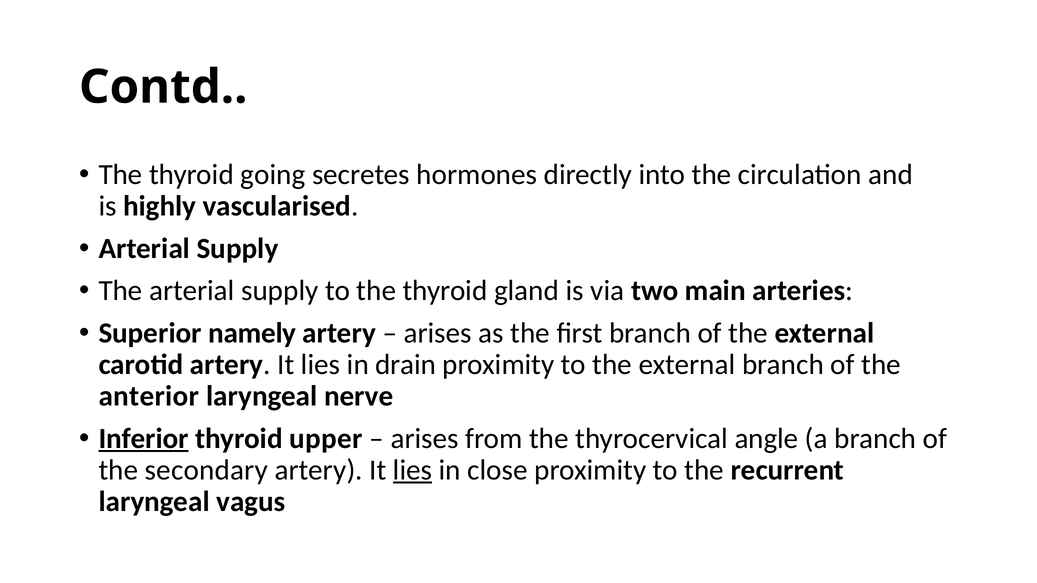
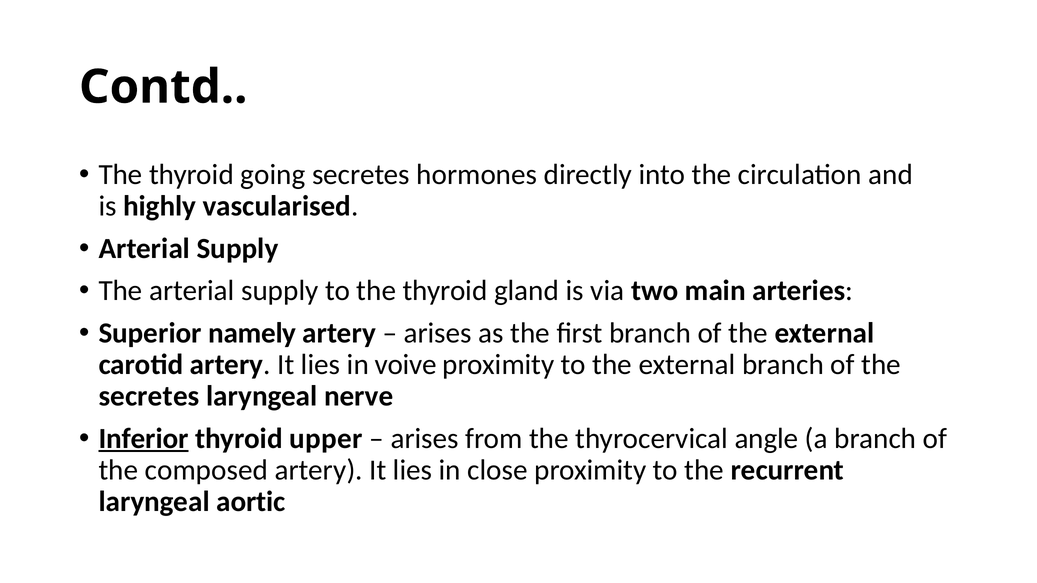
drain: drain -> voive
anterior at (149, 396): anterior -> secretes
secondary: secondary -> composed
lies at (413, 470) underline: present -> none
vagus: vagus -> aortic
